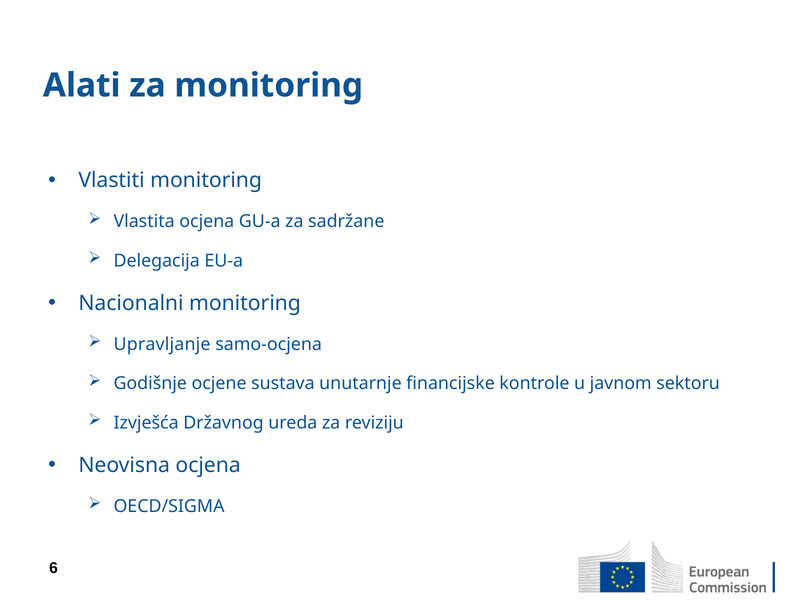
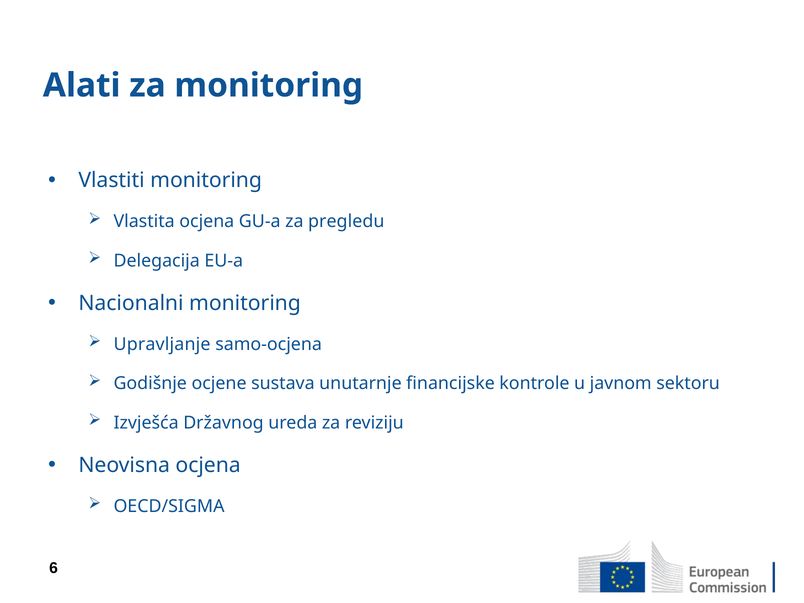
sadržane: sadržane -> pregledu
